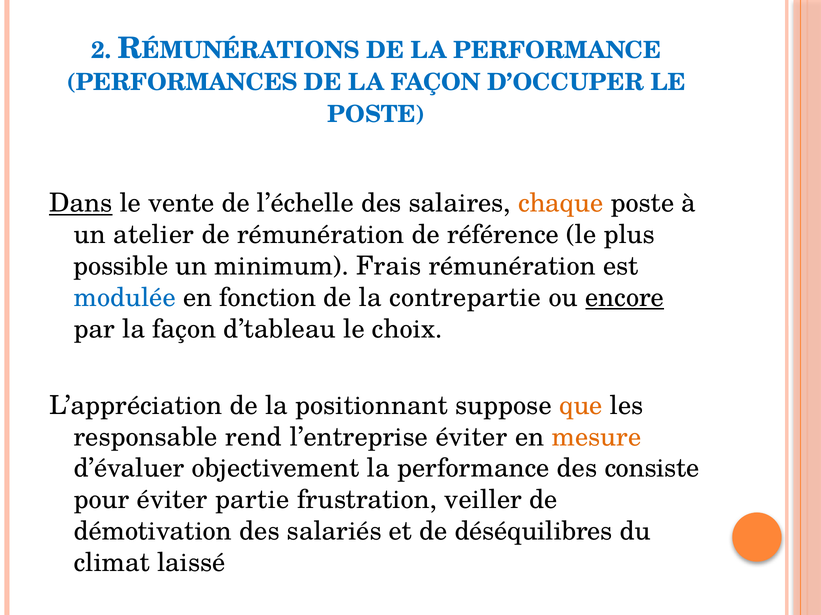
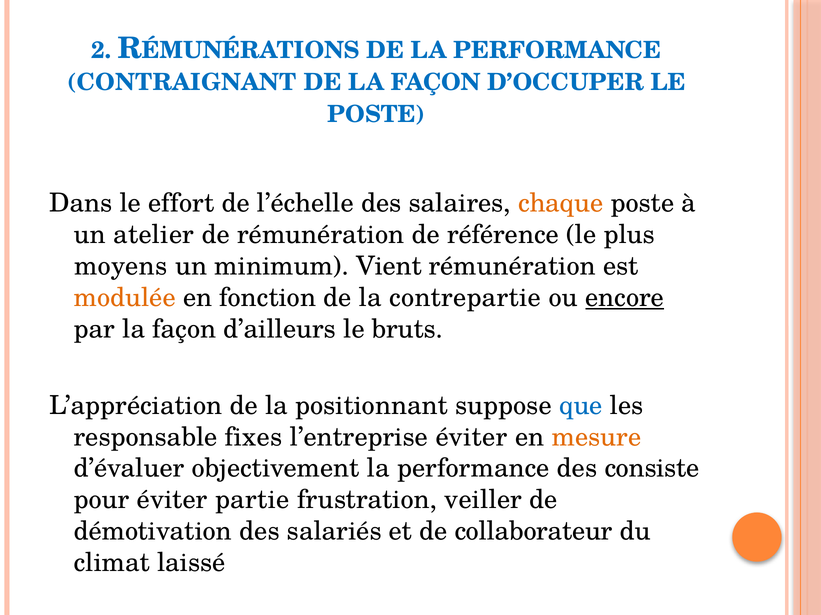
PERFORMANCES: PERFORMANCES -> CONTRAIGNANT
Dans underline: present -> none
vente: vente -> effort
possible: possible -> moyens
Frais: Frais -> Vient
modulée colour: blue -> orange
d’tableau: d’tableau -> d’ailleurs
choix: choix -> bruts
que colour: orange -> blue
rend: rend -> fixes
déséquilibres: déséquilibres -> collaborateur
